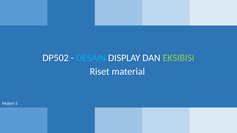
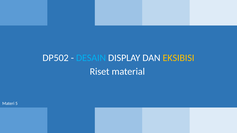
EKSIBISI colour: light green -> yellow
